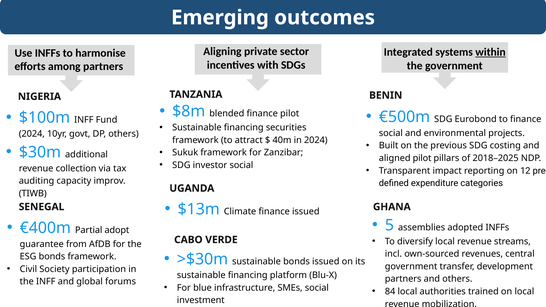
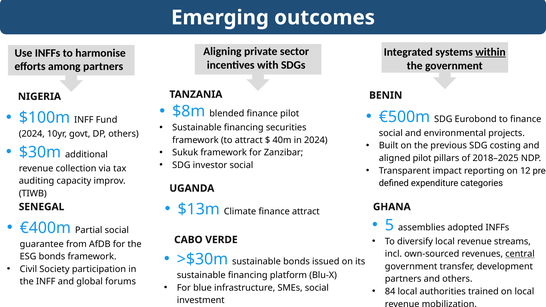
finance issued: issued -> attract
Partial adopt: adopt -> social
central underline: none -> present
